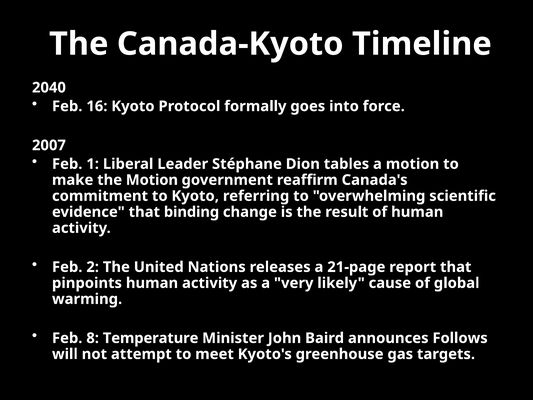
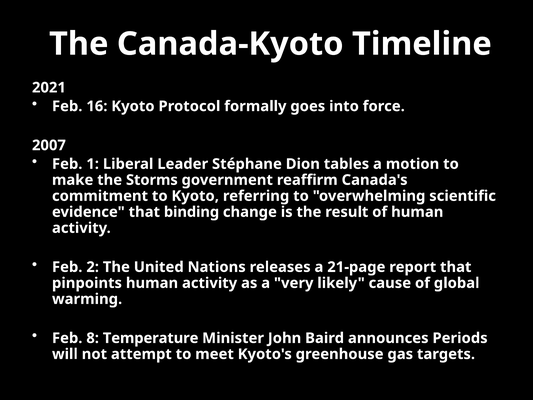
2040: 2040 -> 2021
the Motion: Motion -> Storms
Follows: Follows -> Periods
